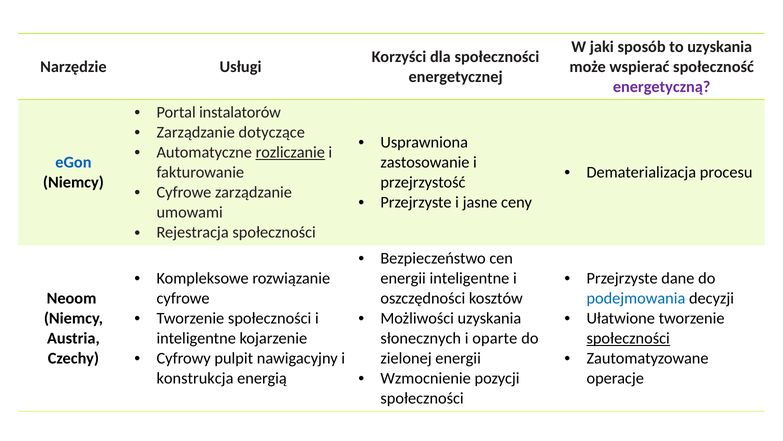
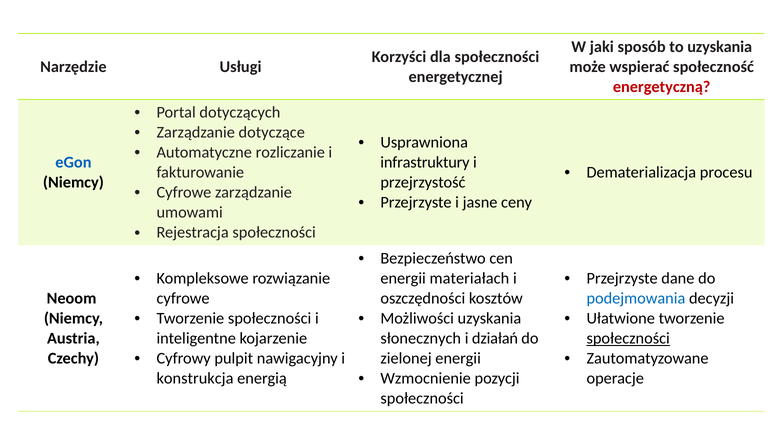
energetyczną colour: purple -> red
instalatorów: instalatorów -> dotyczących
rozliczanie underline: present -> none
zastosowanie: zastosowanie -> infrastruktury
energii inteligentne: inteligentne -> materiałach
oparte: oparte -> działań
